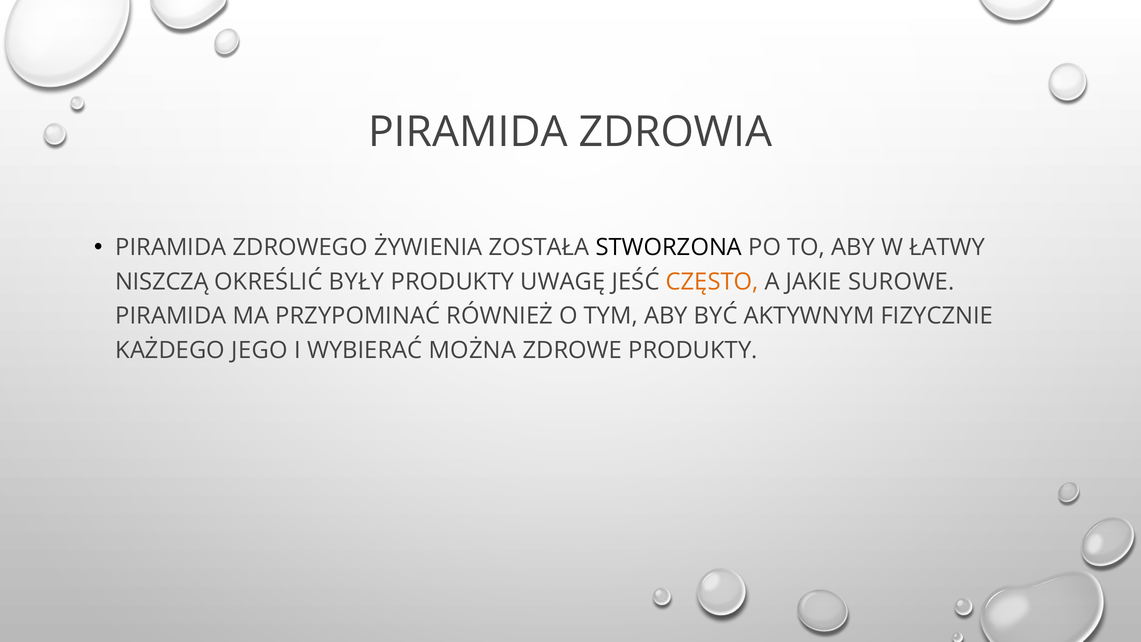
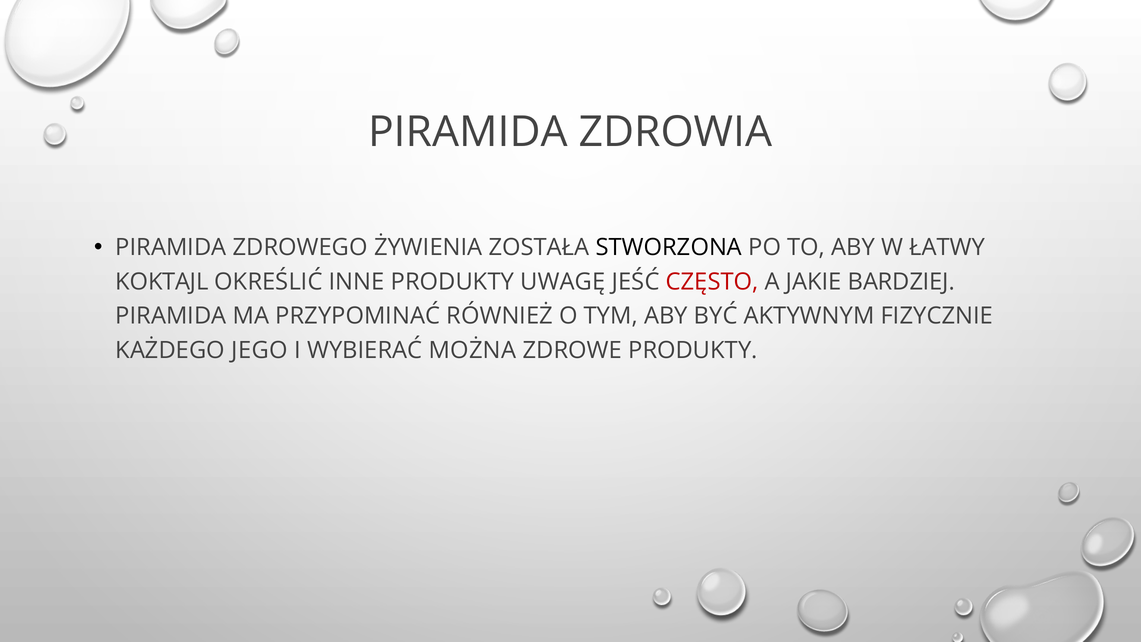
NISZCZĄ: NISZCZĄ -> KOKTAJL
BYŁY: BYŁY -> INNE
CZĘSTO colour: orange -> red
SUROWE: SUROWE -> BARDZIEJ
